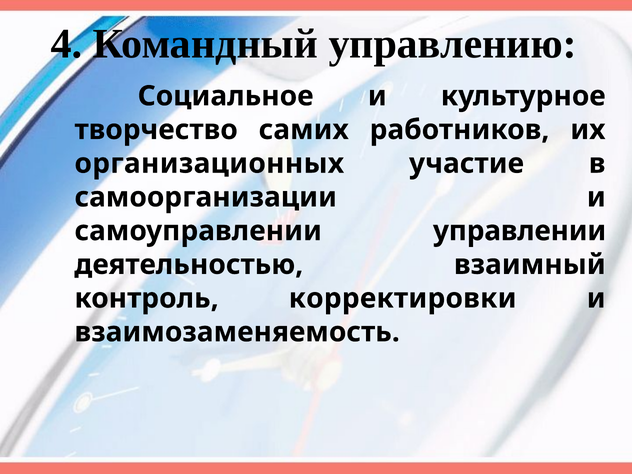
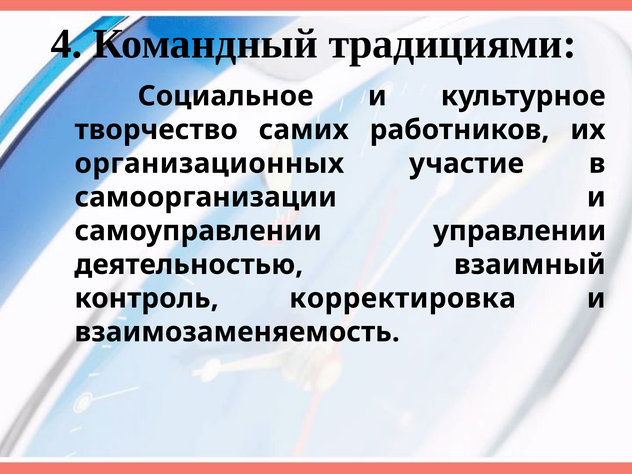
управлению: управлению -> традициями
корректировки: корректировки -> корректировка
